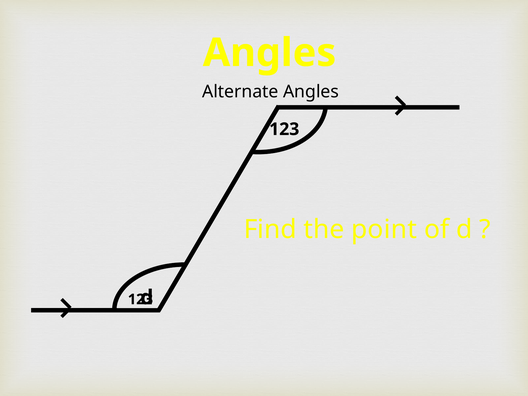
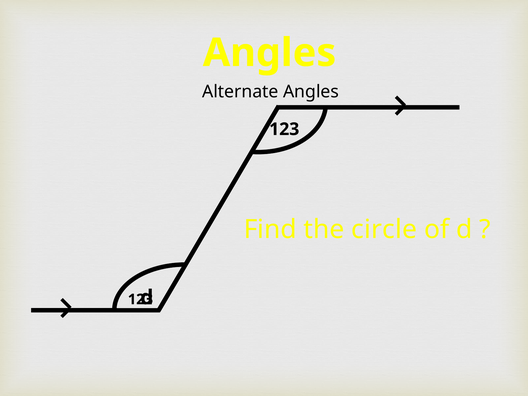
point: point -> circle
